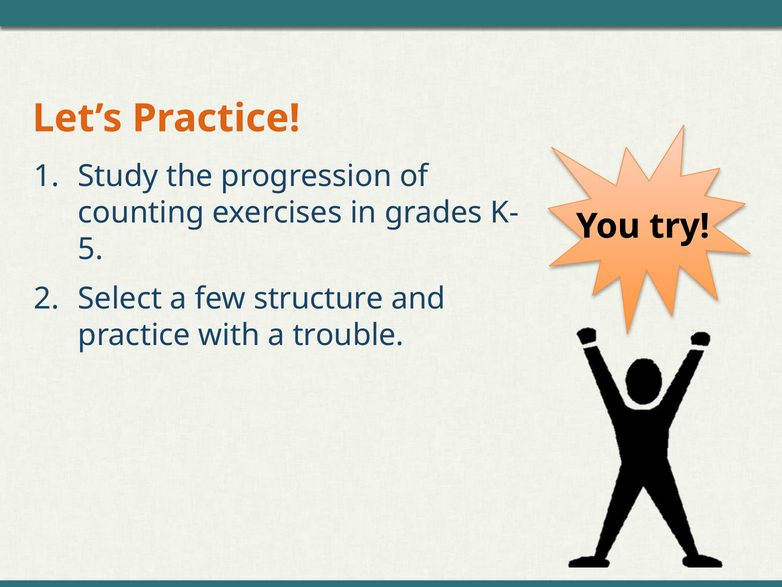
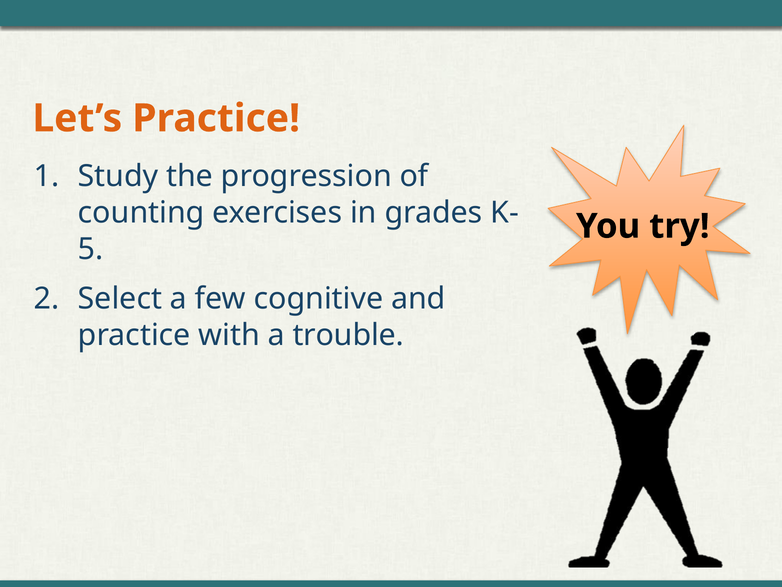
structure: structure -> cognitive
